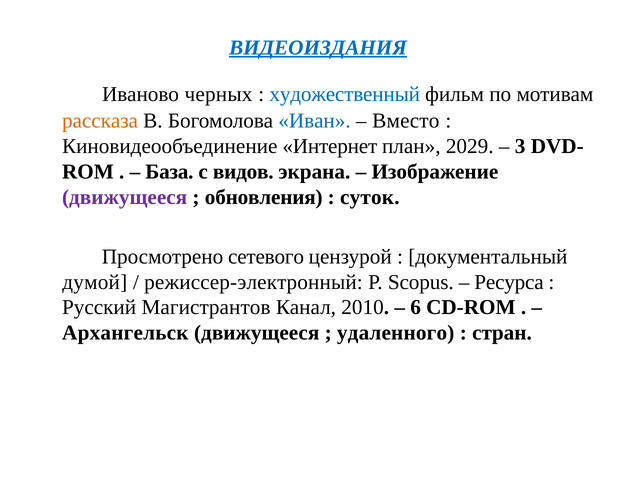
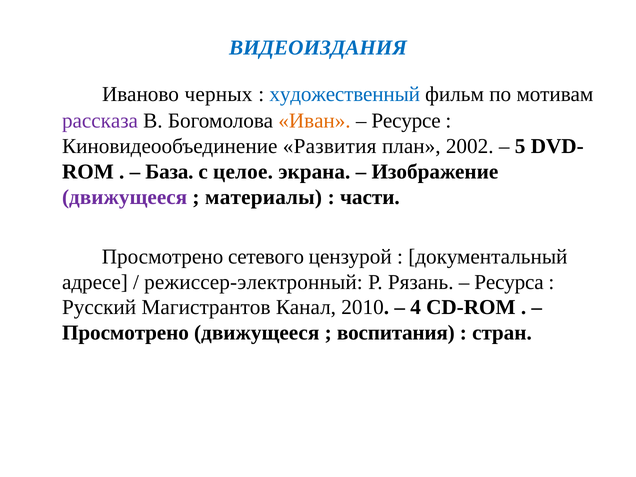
ВИДЕОИЗДАНИЯ underline: present -> none
рассказа colour: orange -> purple
Иван colour: blue -> orange
Вместо: Вместо -> Ресурсе
Интернет: Интернет -> Развития
2029: 2029 -> 2002
3: 3 -> 5
видов: видов -> целое
обновления: обновления -> материалы
суток: суток -> части
думой: думой -> адресе
Scopus: Scopus -> Рязань
6: 6 -> 4
Архангельск at (125, 333): Архангельск -> Просмотрено
удаленного: удаленного -> воспитания
